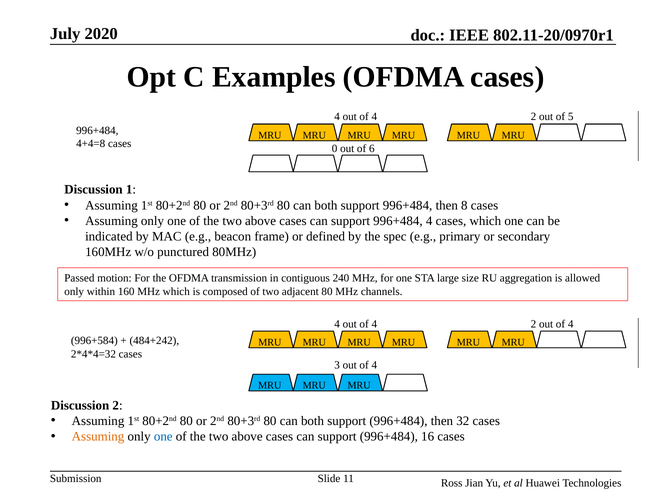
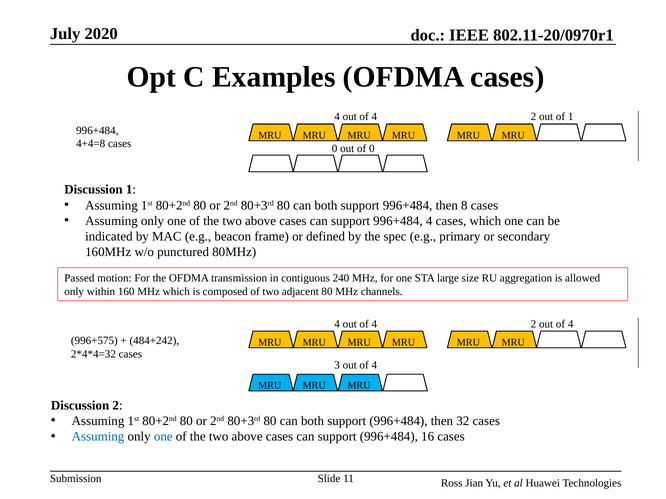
of 5: 5 -> 1
of 6: 6 -> 0
996+584: 996+584 -> 996+575
Assuming at (98, 437) colour: orange -> blue
